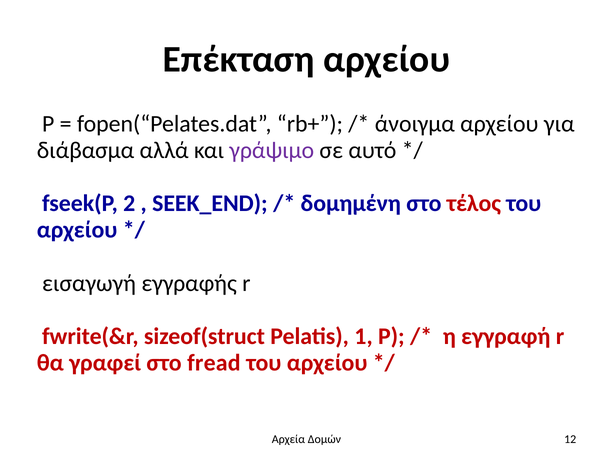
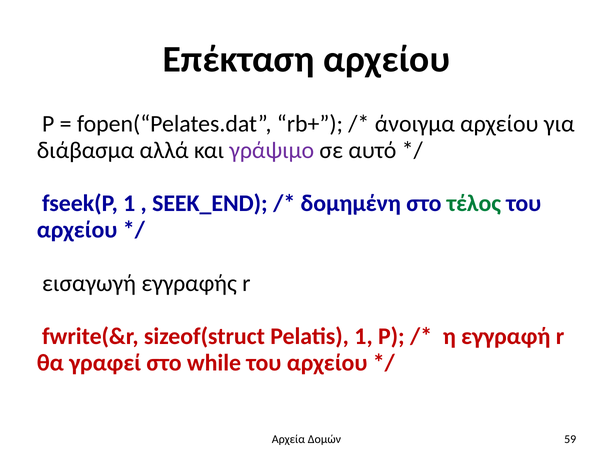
fseek(P 2: 2 -> 1
τέλος colour: red -> green
fread: fread -> while
12: 12 -> 59
